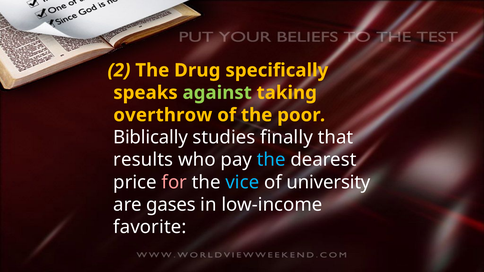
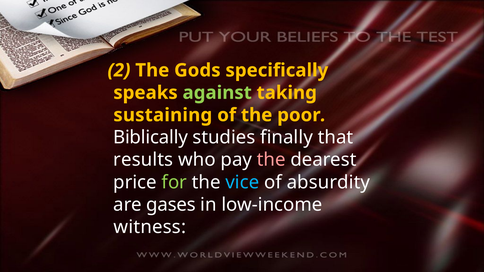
Drug: Drug -> Gods
overthrow: overthrow -> sustaining
the at (271, 160) colour: light blue -> pink
for colour: pink -> light green
university: university -> absurdity
favorite: favorite -> witness
